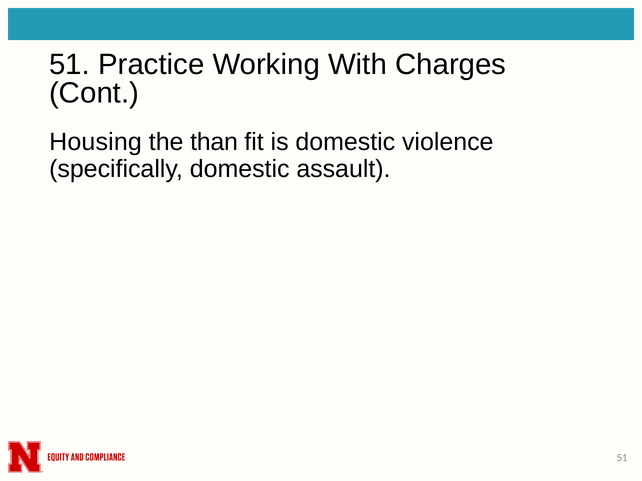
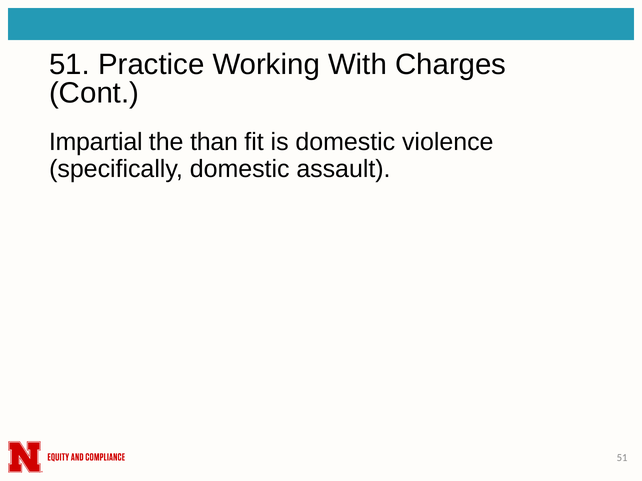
Housing: Housing -> Impartial
